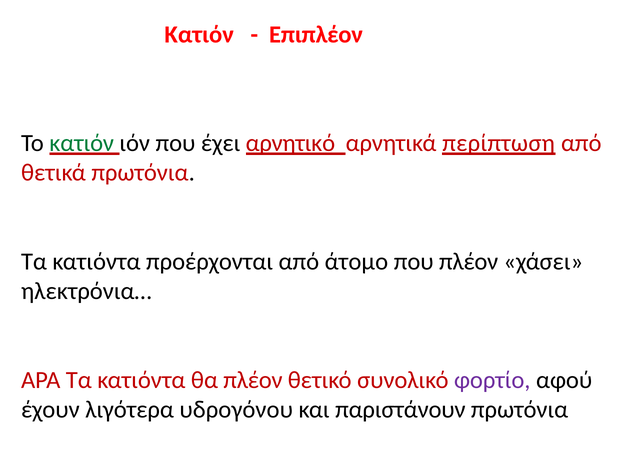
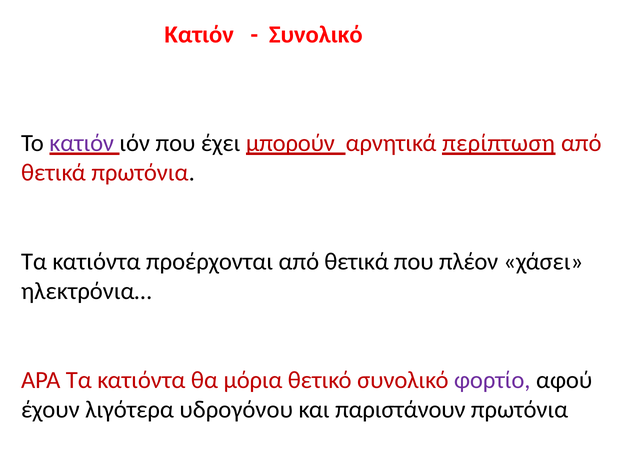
Επιπλέον at (316, 34): Επιπλέον -> Συνολικό
κατιόν at (82, 143) colour: green -> purple
αρνητικό: αρνητικό -> μπορούν
προέρχονται από άτομο: άτομο -> θετικά
θα πλέον: πλέον -> μόρια
